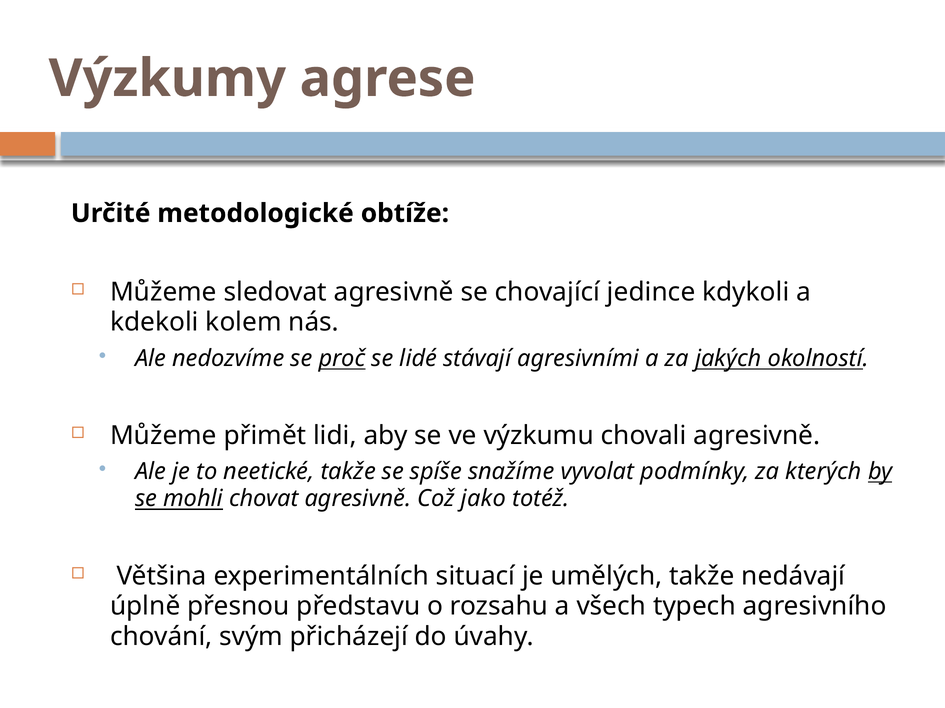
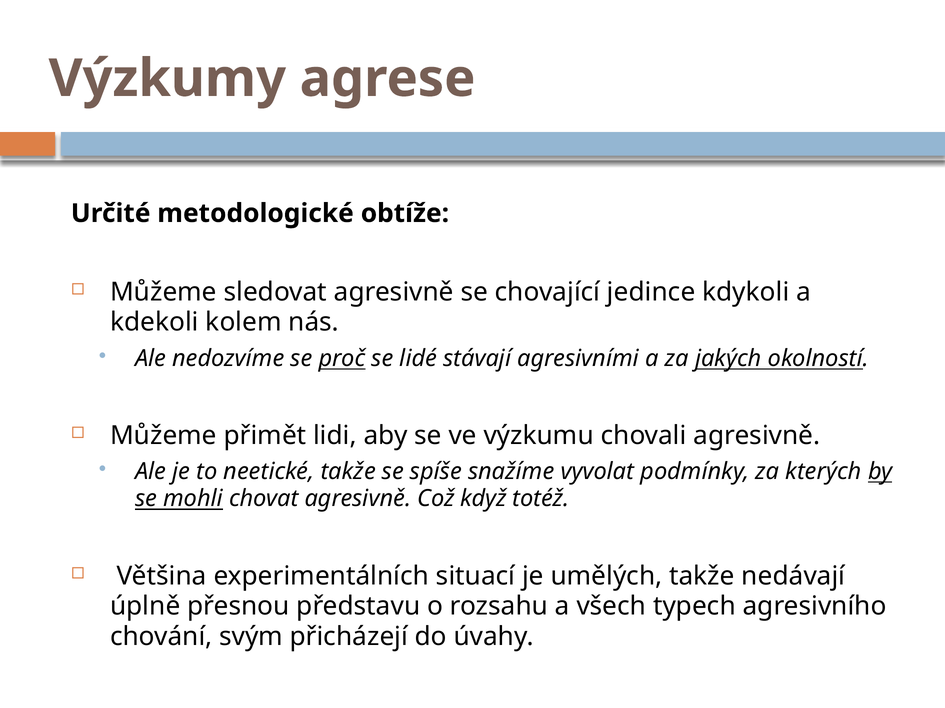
jako: jako -> když
